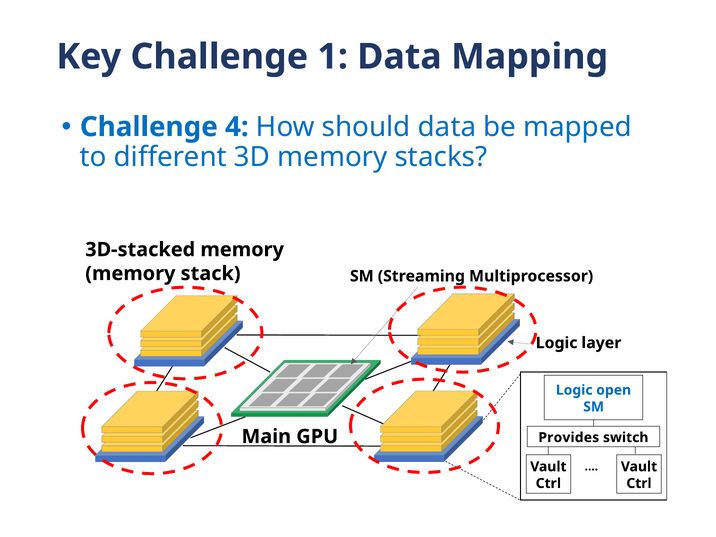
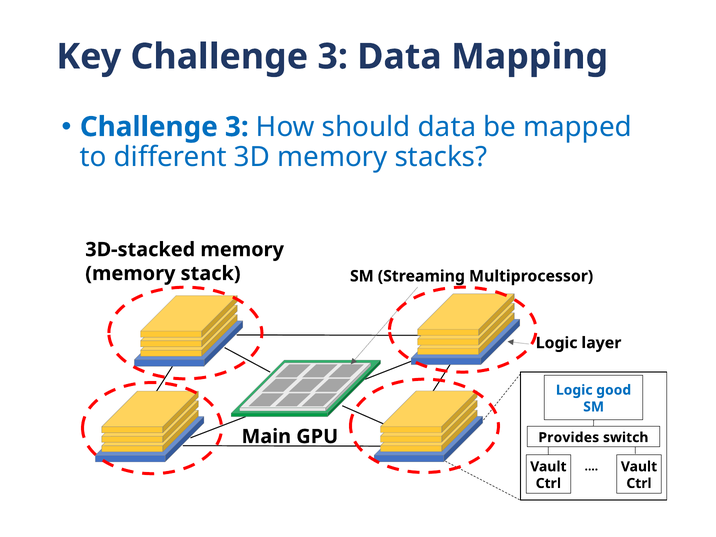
Key Challenge 1: 1 -> 3
4 at (237, 127): 4 -> 3
open: open -> good
